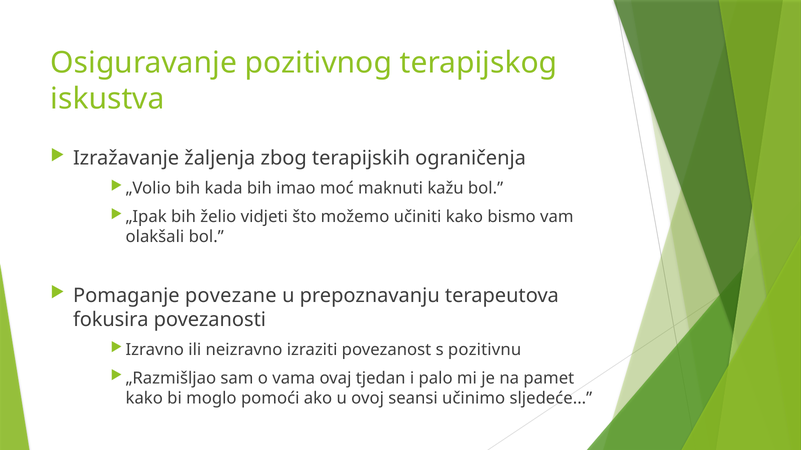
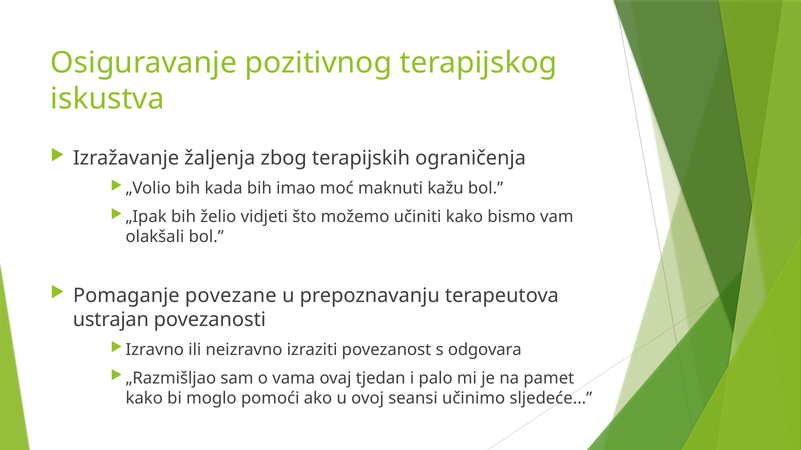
fokusira: fokusira -> ustrajan
pozitivnu: pozitivnu -> odgovara
